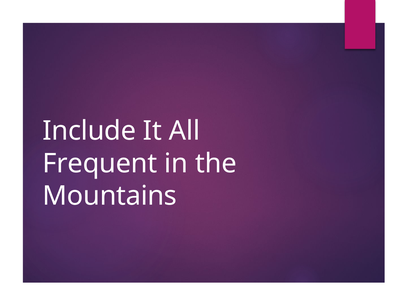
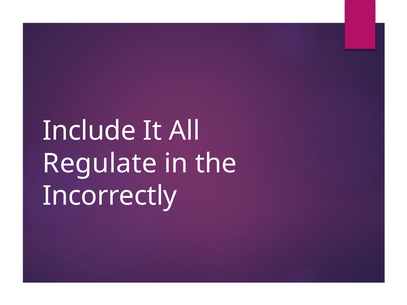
Frequent: Frequent -> Regulate
Mountains: Mountains -> Incorrectly
